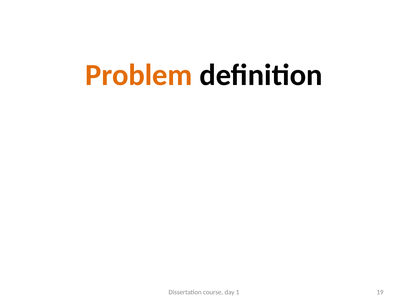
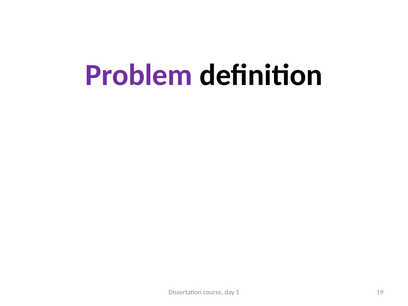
Problem colour: orange -> purple
